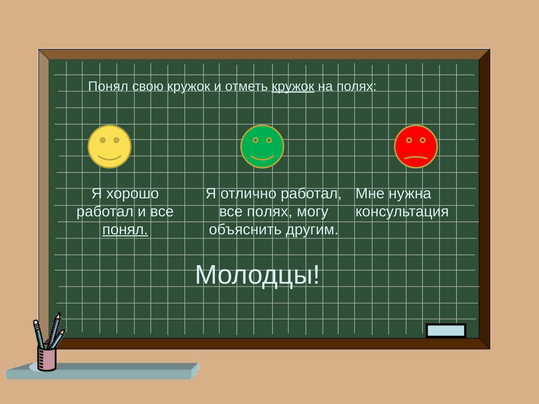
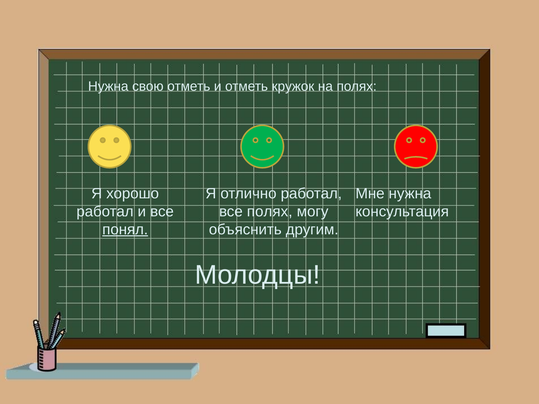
Понял at (108, 86): Понял -> Нужна
свою кружок: кружок -> отметь
кружок at (293, 86) underline: present -> none
